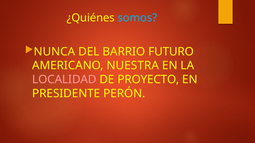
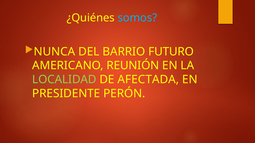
NUESTRA: NUESTRA -> REUNIÓN
LOCALIDAD colour: pink -> light green
PROYECTO: PROYECTO -> AFECTADA
